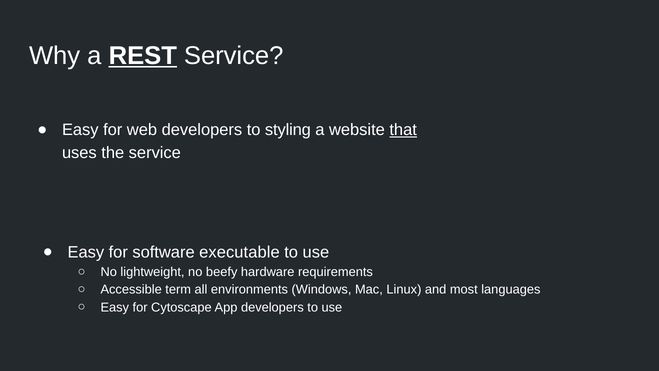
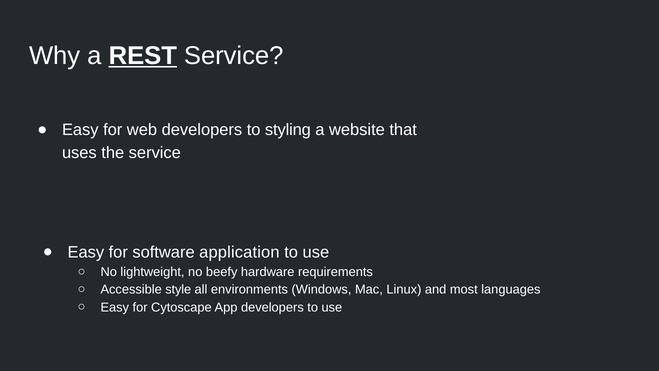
that underline: present -> none
executable: executable -> application
term: term -> style
